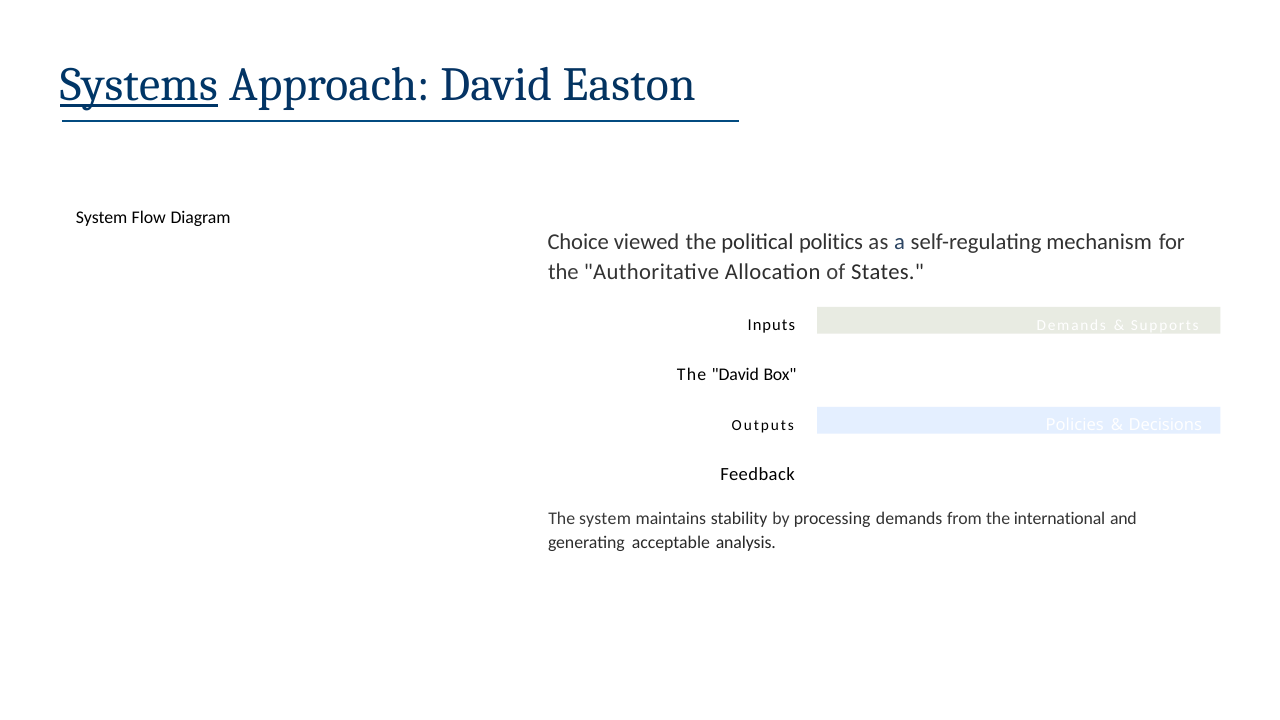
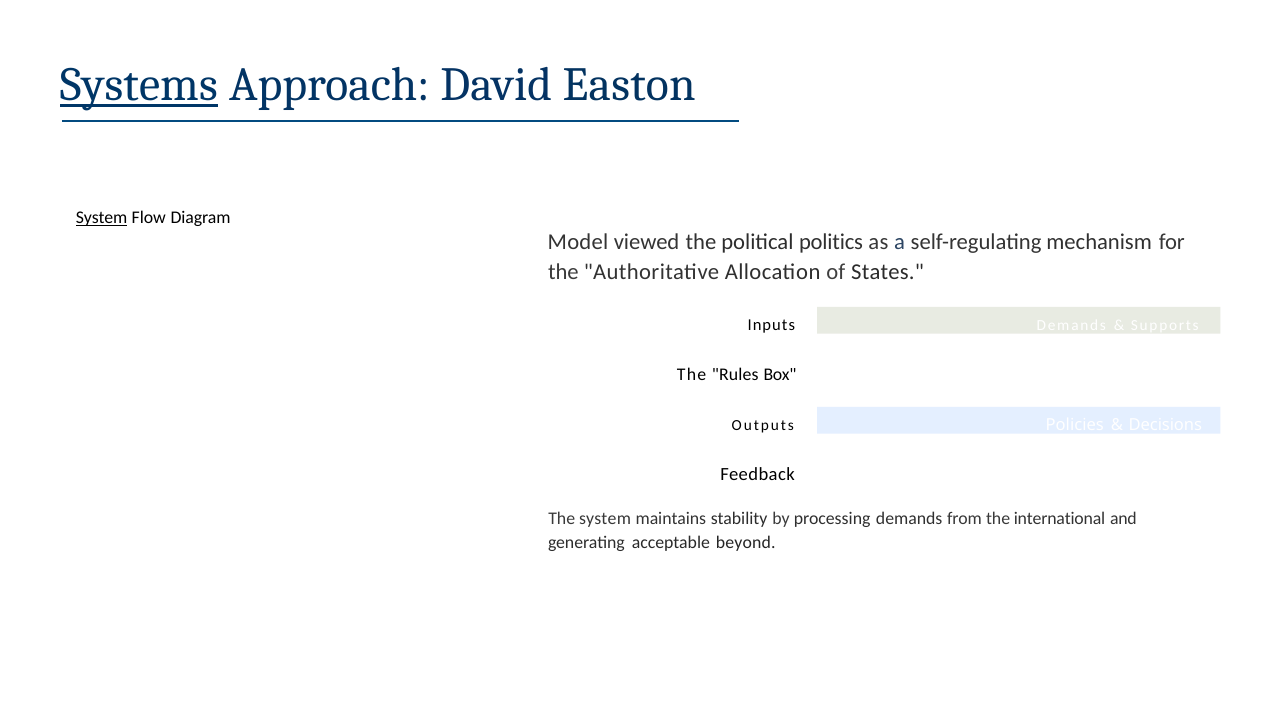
System at (102, 218) underline: none -> present
Choice: Choice -> Model
The David: David -> Rules
analysis: analysis -> beyond
